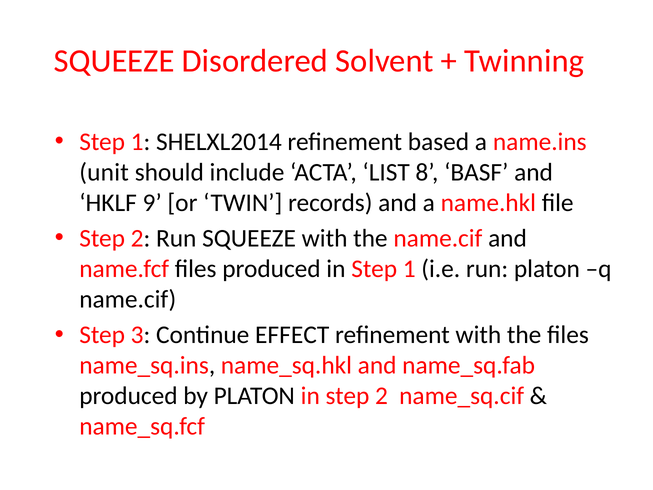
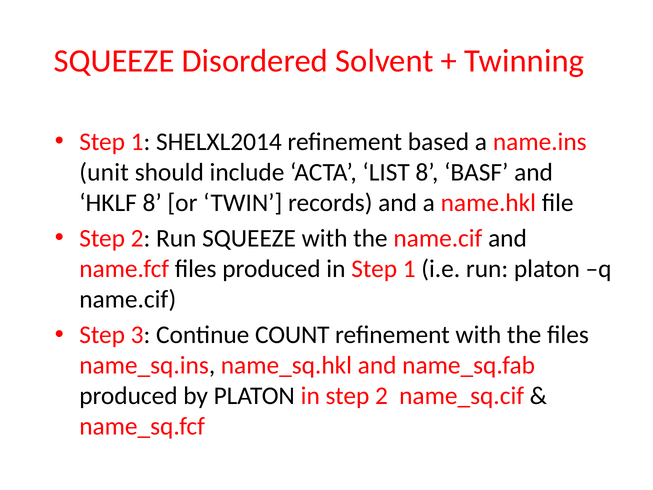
HKLF 9: 9 -> 8
EFFECT: EFFECT -> COUNT
